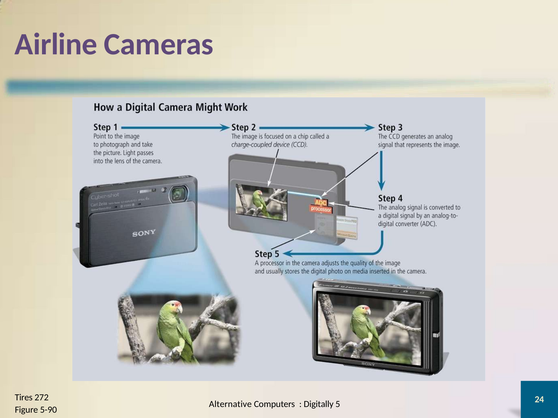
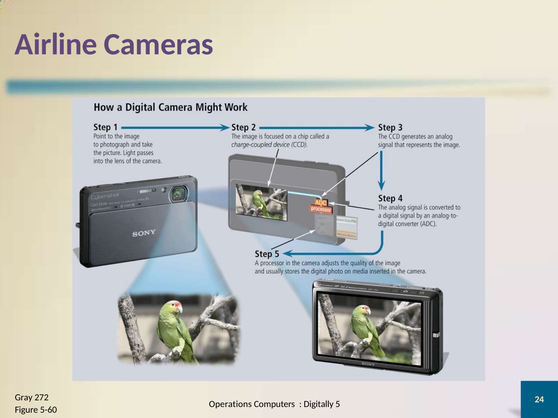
Tires: Tires -> Gray
Alternative: Alternative -> Operations
5-90: 5-90 -> 5-60
